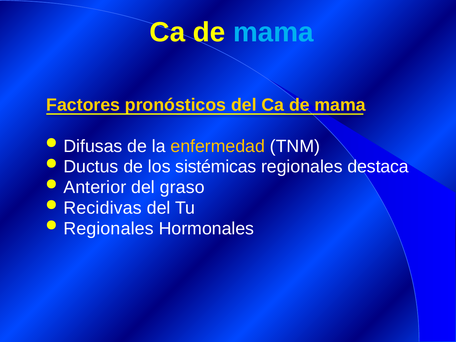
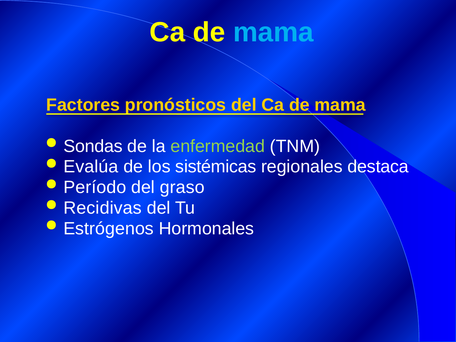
Difusas: Difusas -> Sondas
enfermedad colour: yellow -> light green
Ductus: Ductus -> Evalúa
Anterior: Anterior -> Período
Regionales at (109, 229): Regionales -> Estrógenos
